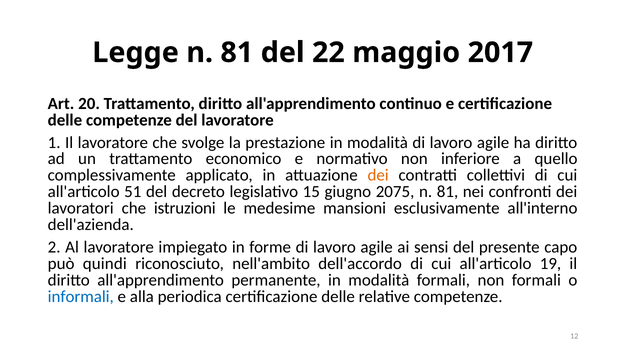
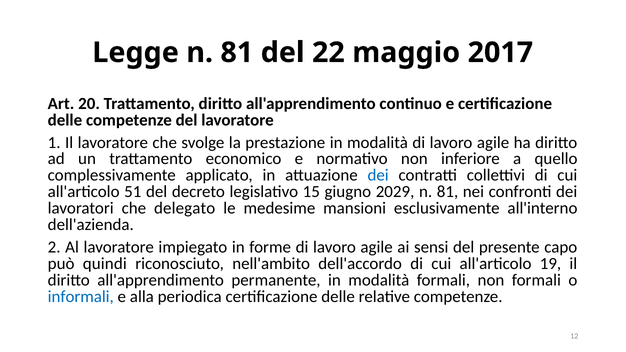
dei at (378, 175) colour: orange -> blue
2075: 2075 -> 2029
istruzioni: istruzioni -> delegato
